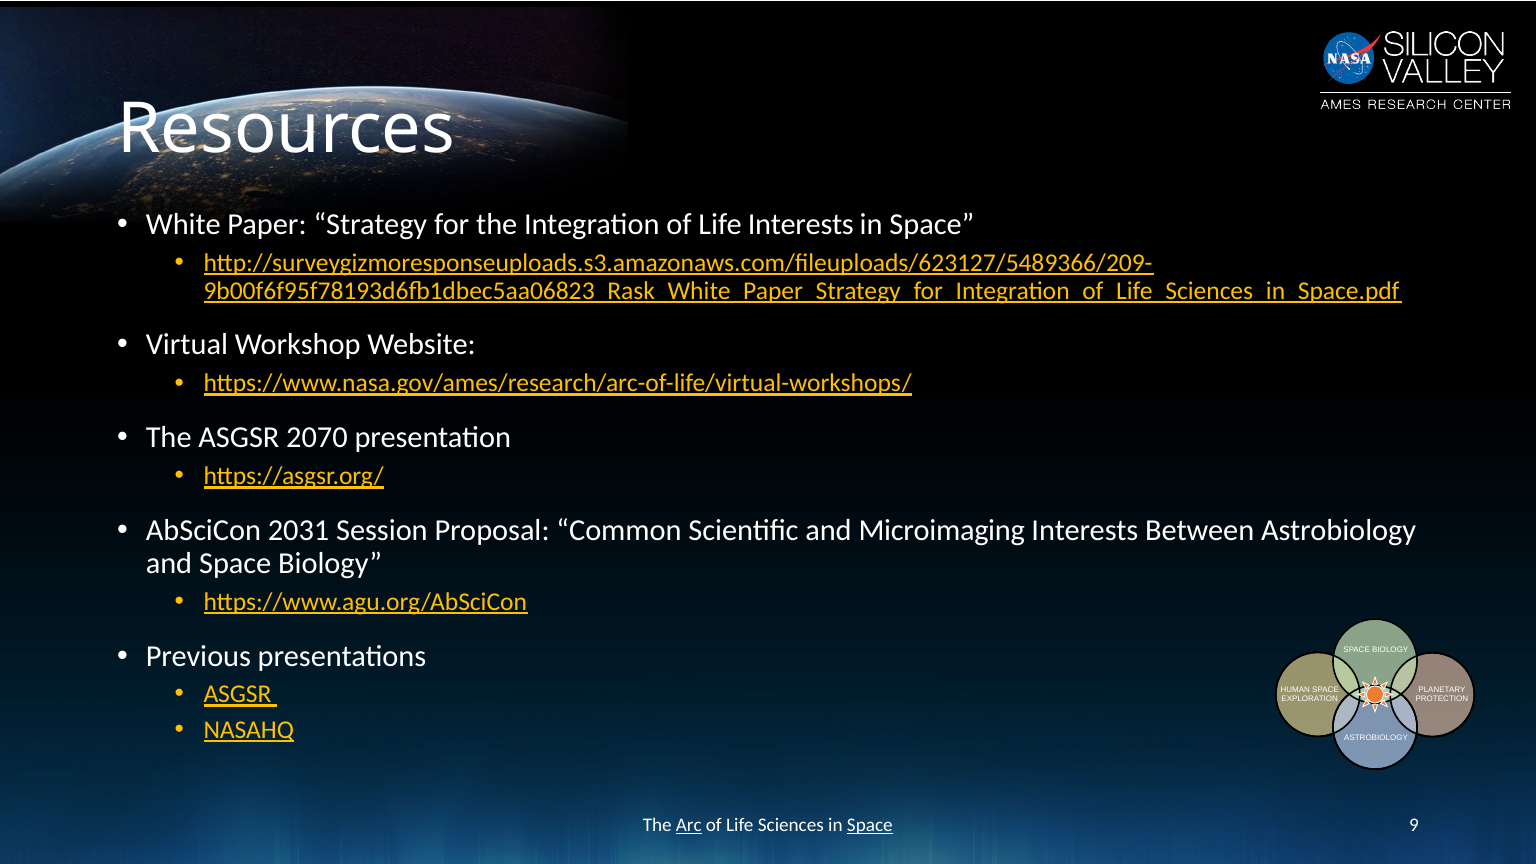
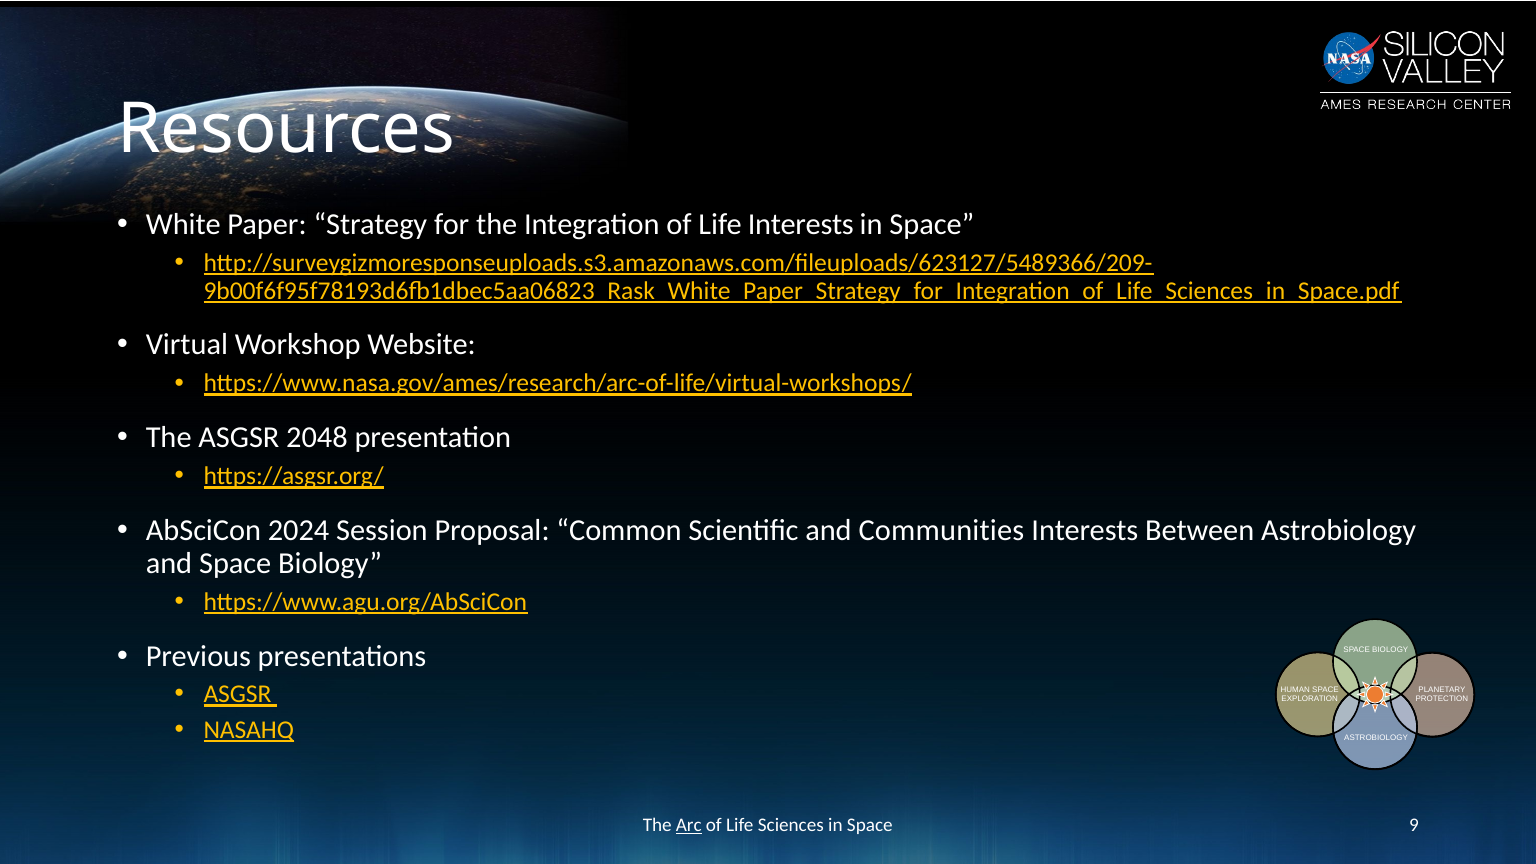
2070: 2070 -> 2048
2031: 2031 -> 2024
Microimaging: Microimaging -> Communities
Space at (870, 825) underline: present -> none
